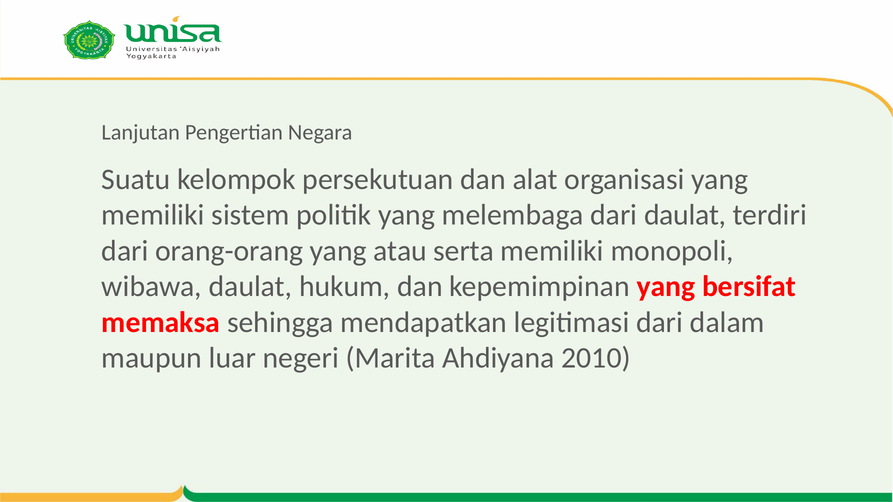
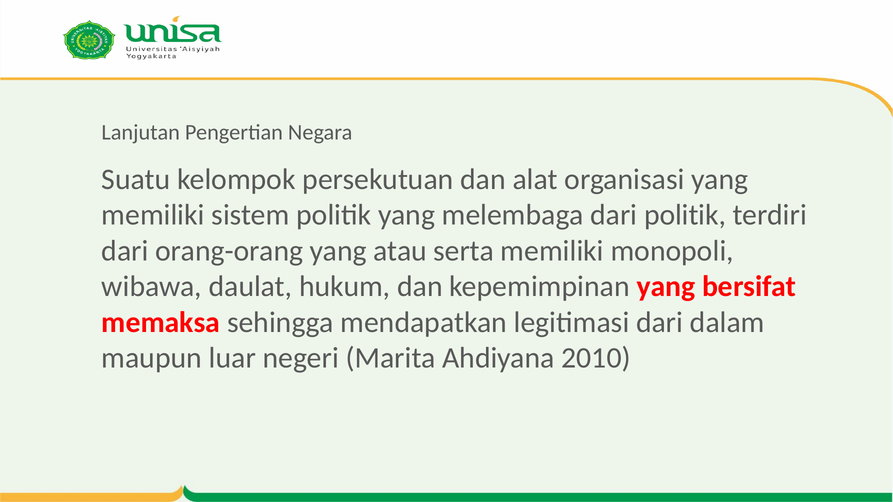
dari daulat: daulat -> politik
